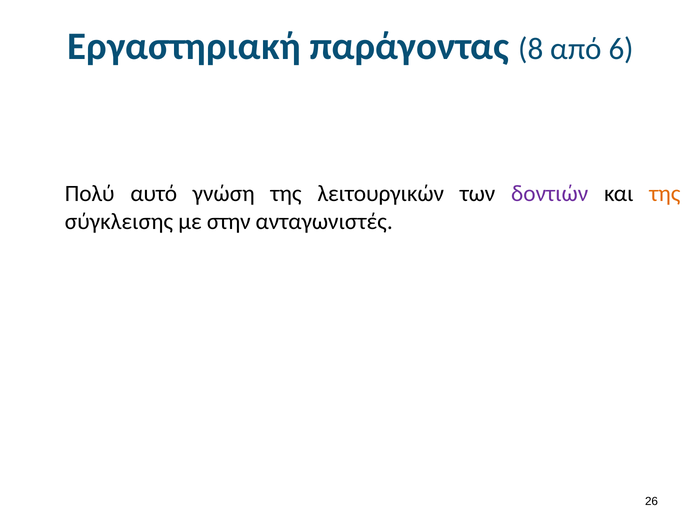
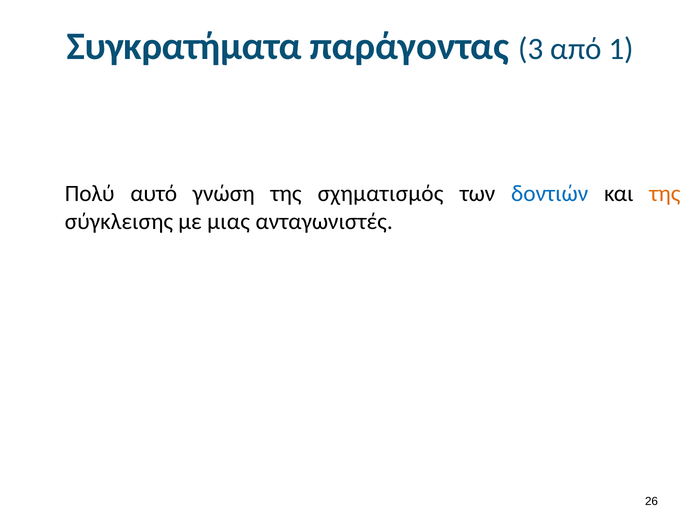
Εργαστηριακή: Εργαστηριακή -> Συγκρατήματα
8: 8 -> 3
6: 6 -> 1
λειτουργικών: λειτουργικών -> σχηματισμός
δοντιών colour: purple -> blue
στην: στην -> μιας
